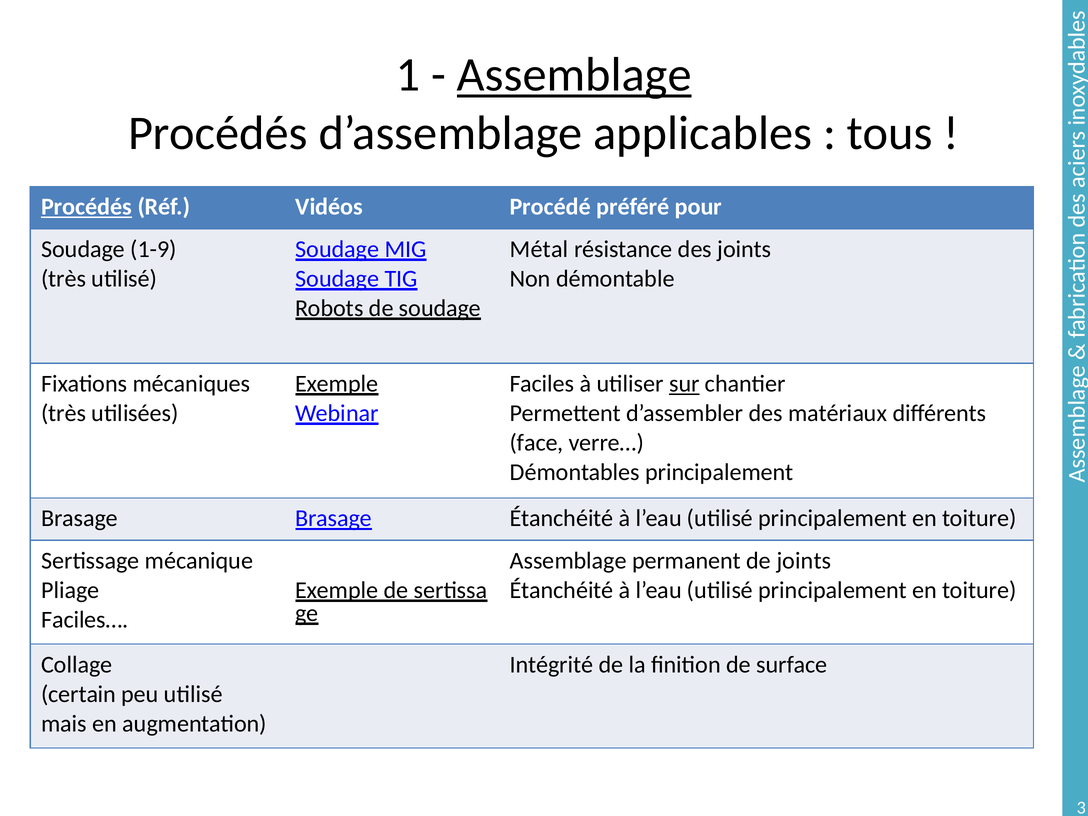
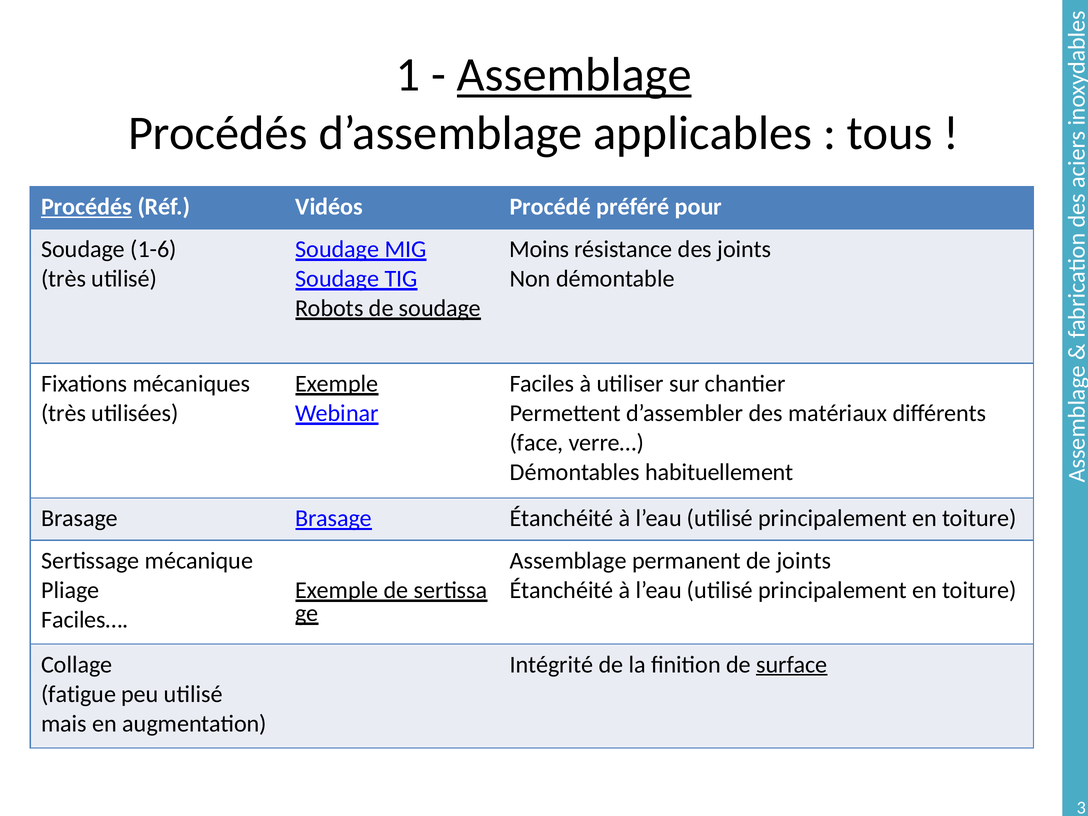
1-9: 1-9 -> 1-6
Métal: Métal -> Moins
sur underline: present -> none
Démontables principalement: principalement -> habituellement
surface underline: none -> present
certain: certain -> fatigue
